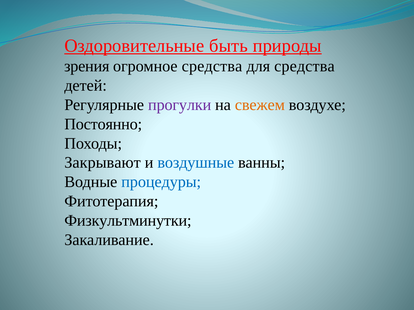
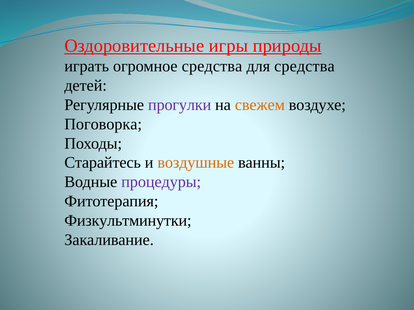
быть: быть -> игры
зрения: зрения -> играть
Постоянно: Постоянно -> Поговорка
Закрывают: Закрывают -> Старайтесь
воздушные colour: blue -> orange
процедуры colour: blue -> purple
